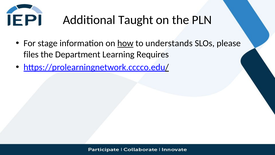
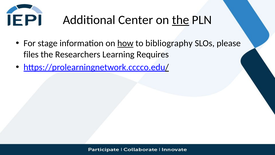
Taught: Taught -> Center
the at (181, 20) underline: none -> present
understands: understands -> bibliography
Department: Department -> Researchers
